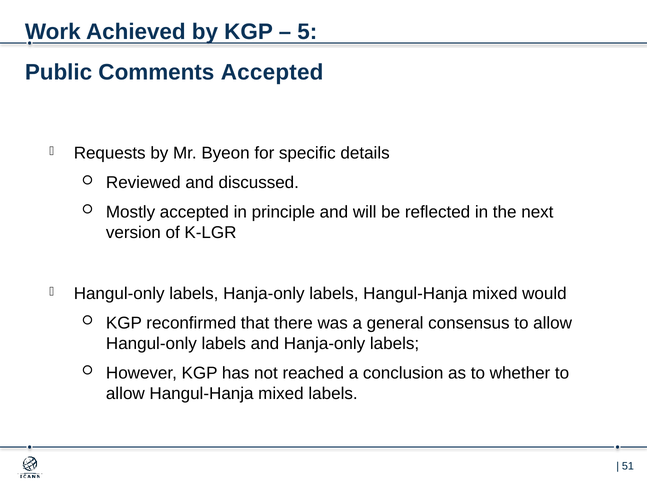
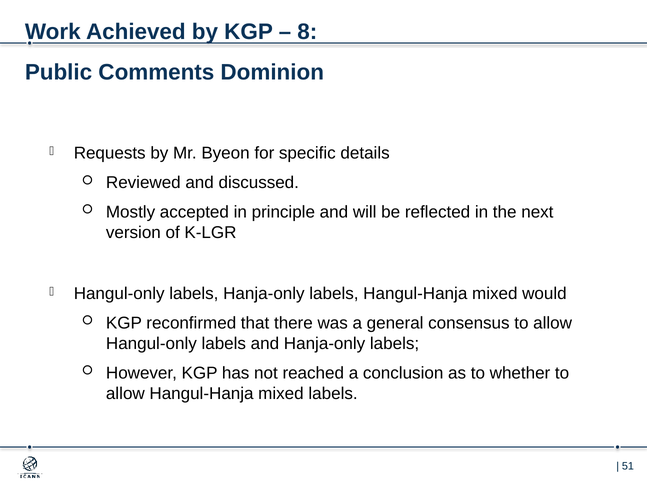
5: 5 -> 8
Comments Accepted: Accepted -> Dominion
